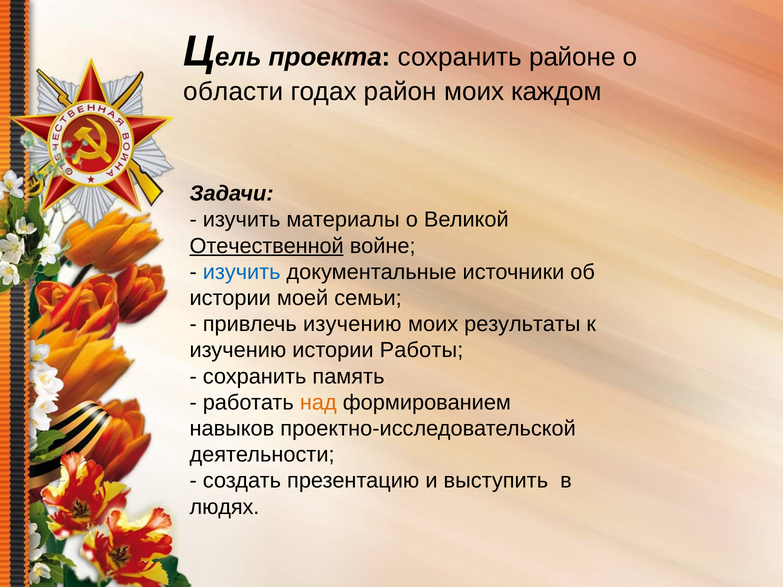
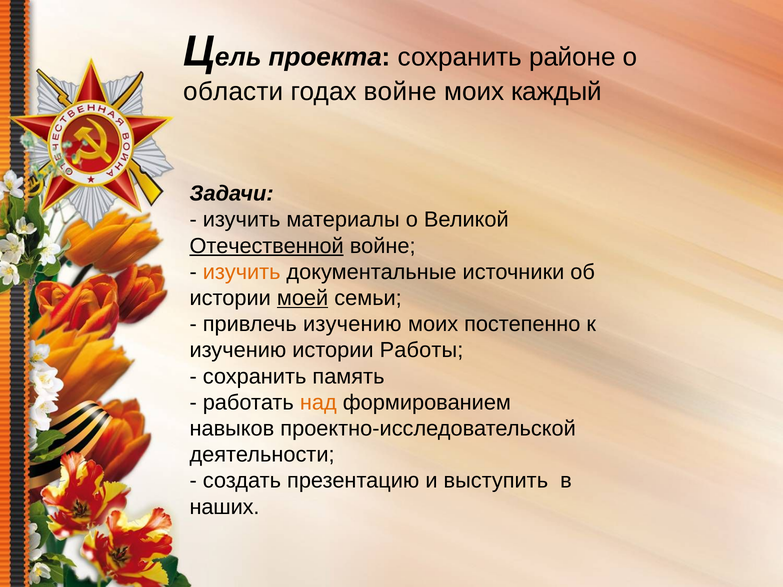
годах район: район -> войне
каждом: каждом -> каждый
изучить at (242, 272) colour: blue -> orange
моей underline: none -> present
результаты: результаты -> постепенно
людях: людях -> наших
